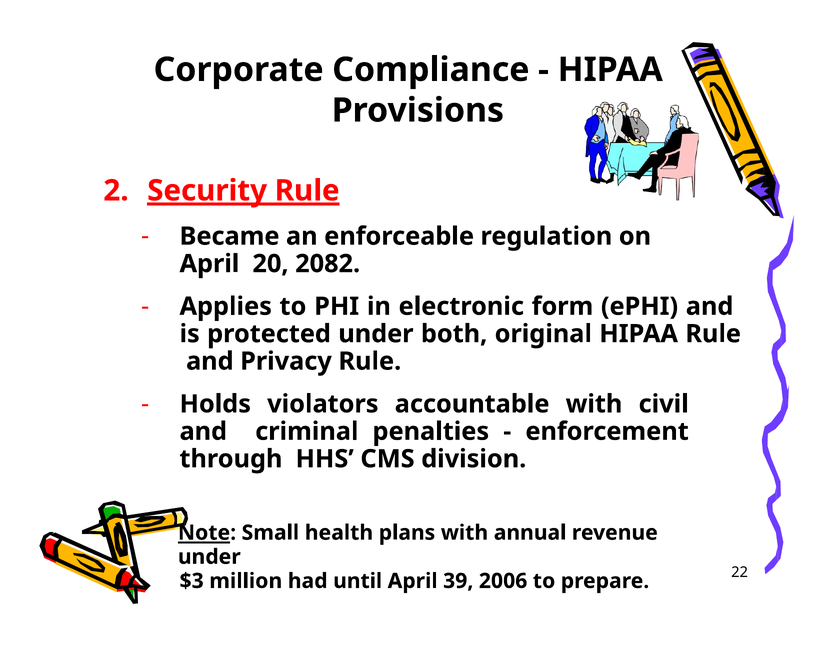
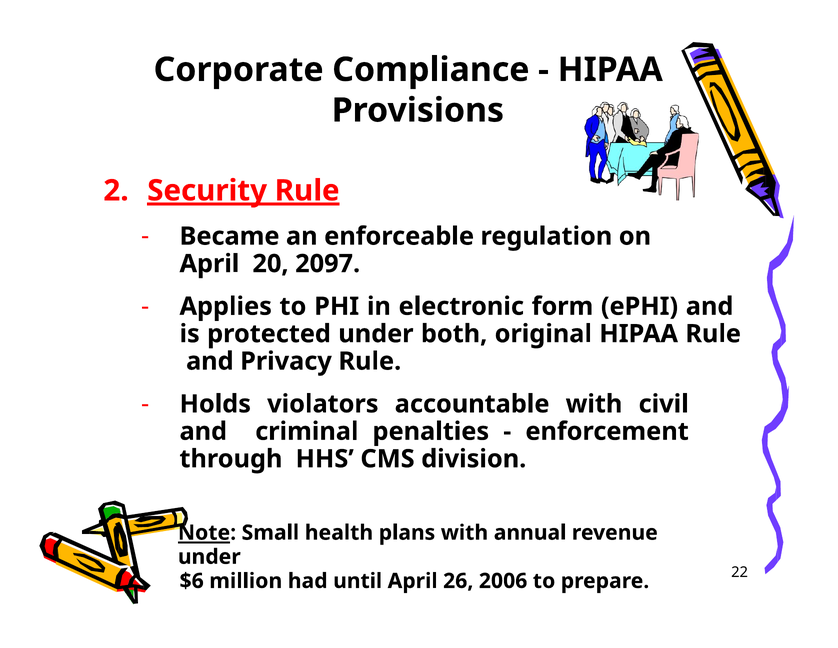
2082: 2082 -> 2097
$3: $3 -> $6
39: 39 -> 26
